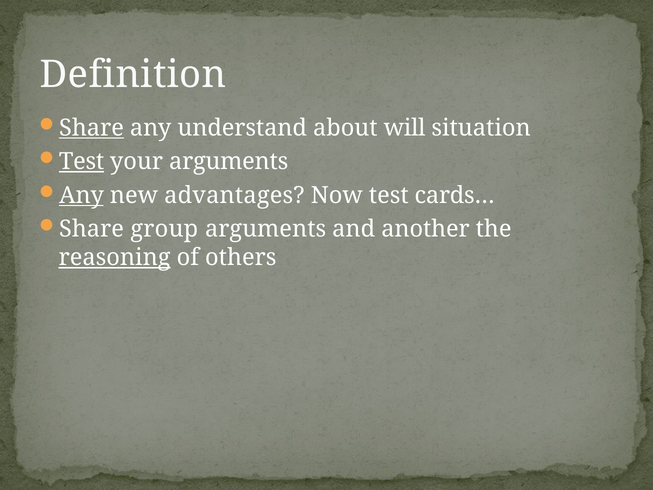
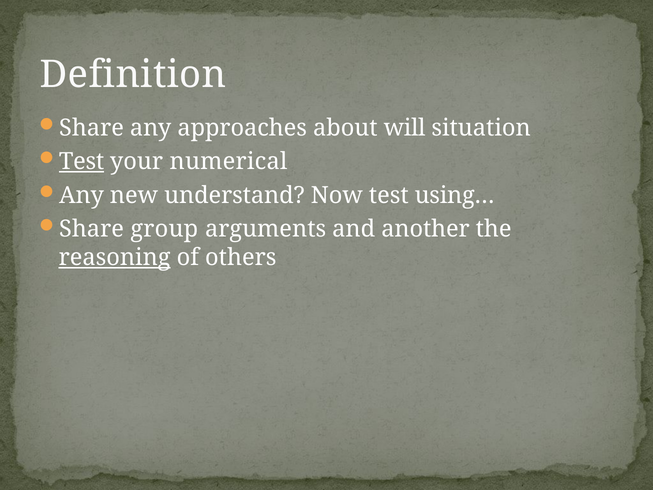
Share at (91, 128) underline: present -> none
understand: understand -> approaches
your arguments: arguments -> numerical
Any at (81, 195) underline: present -> none
advantages: advantages -> understand
cards…: cards… -> using…
